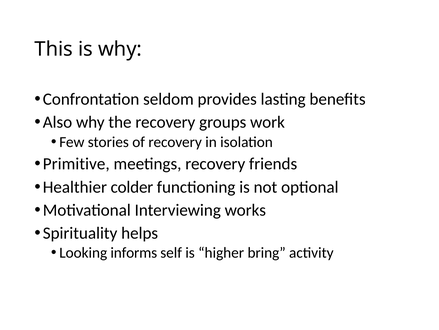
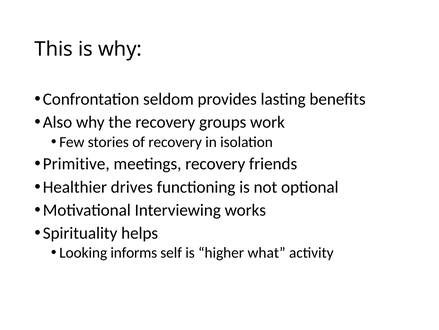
colder: colder -> drives
bring: bring -> what
